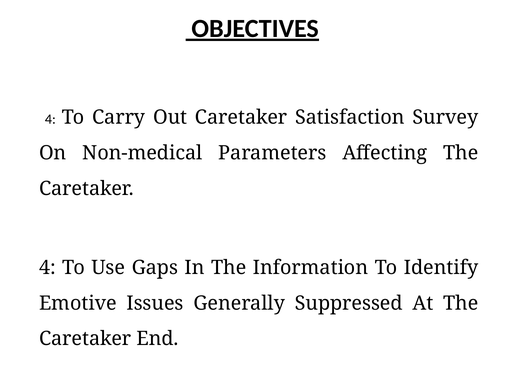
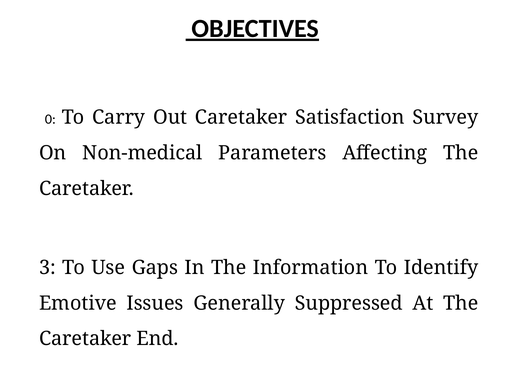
4 at (50, 119): 4 -> 0
4 at (47, 267): 4 -> 3
